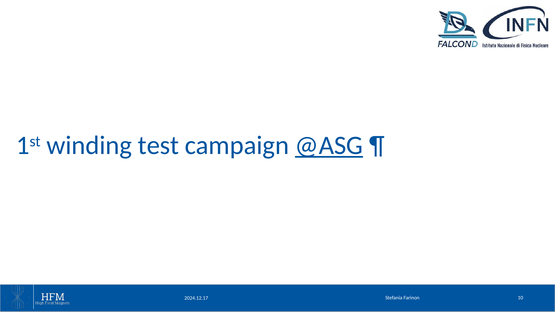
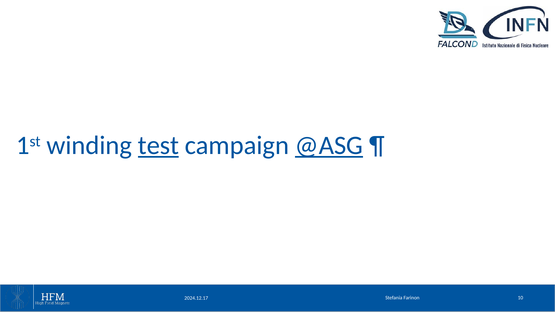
test underline: none -> present
